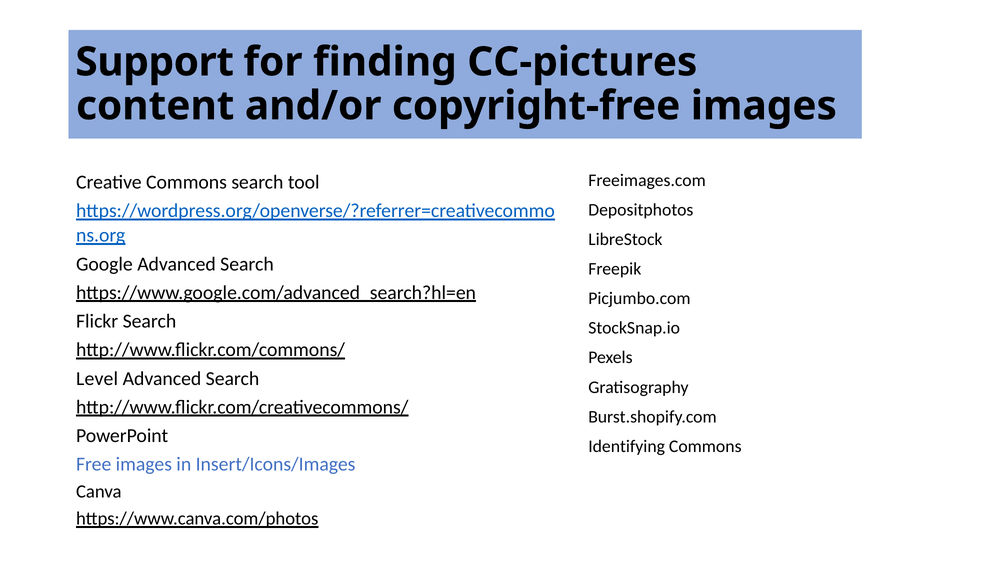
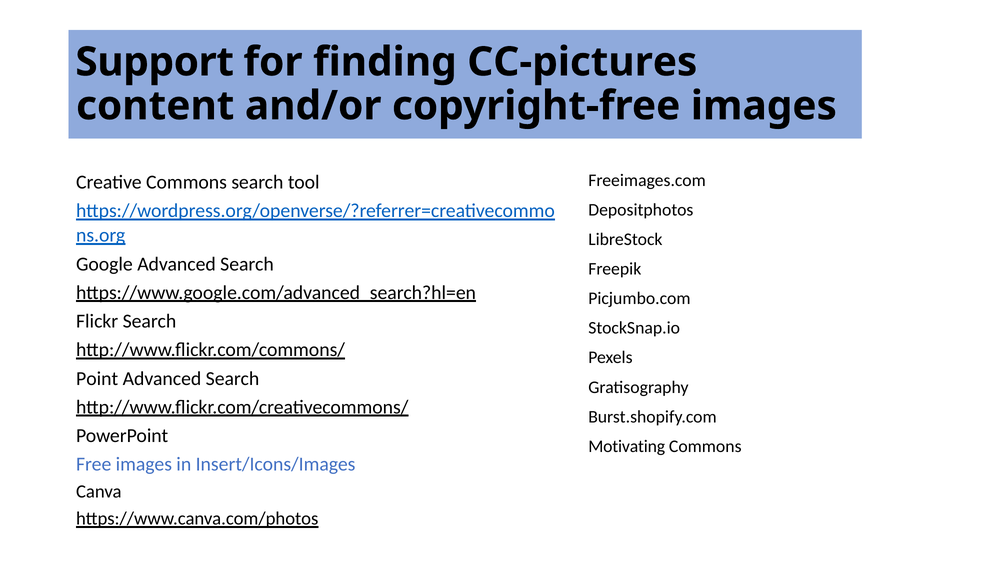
Level: Level -> Point
Identifying: Identifying -> Motivating
